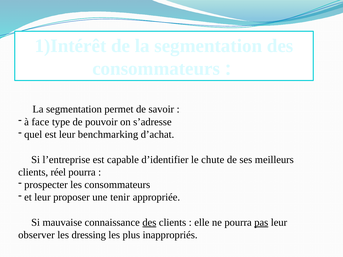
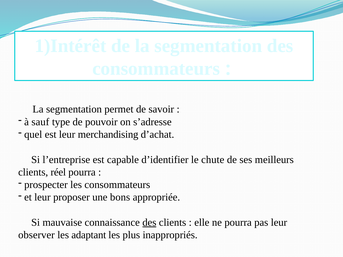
face: face -> sauf
benchmarking: benchmarking -> merchandising
tenir: tenir -> bons
pas underline: present -> none
dressing: dressing -> adaptant
